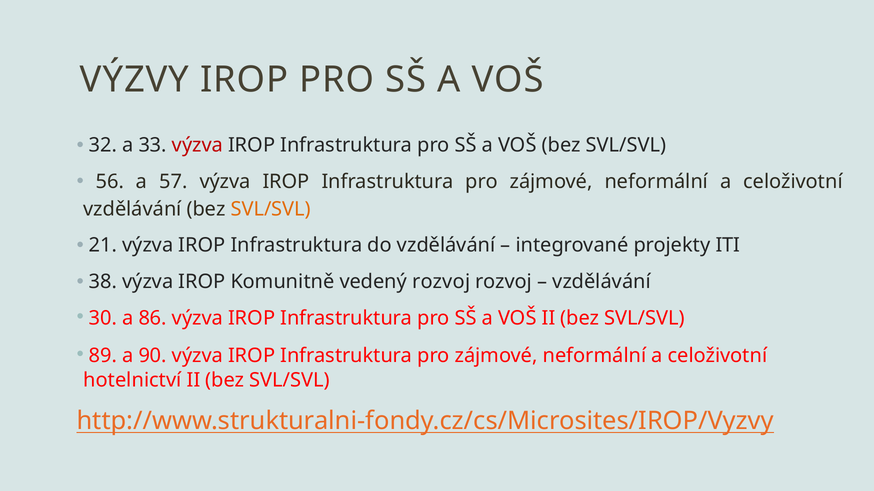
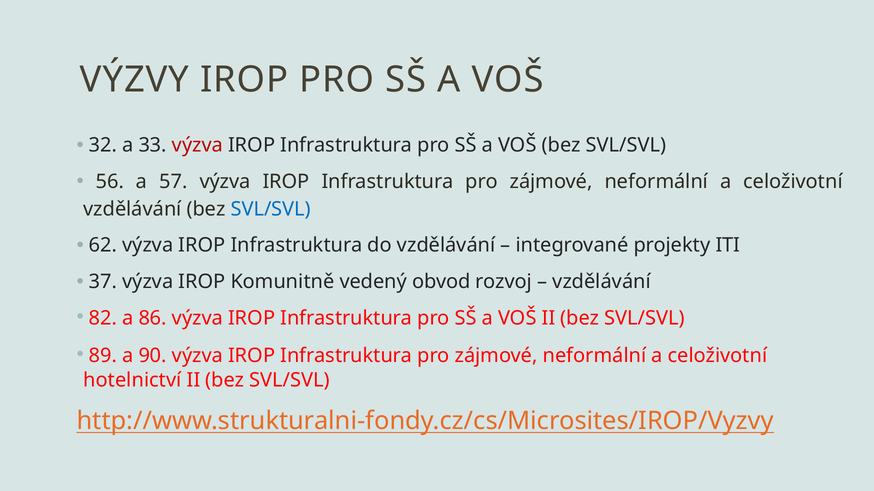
SVL/SVL at (271, 209) colour: orange -> blue
21: 21 -> 62
38: 38 -> 37
vedený rozvoj: rozvoj -> obvod
30: 30 -> 82
